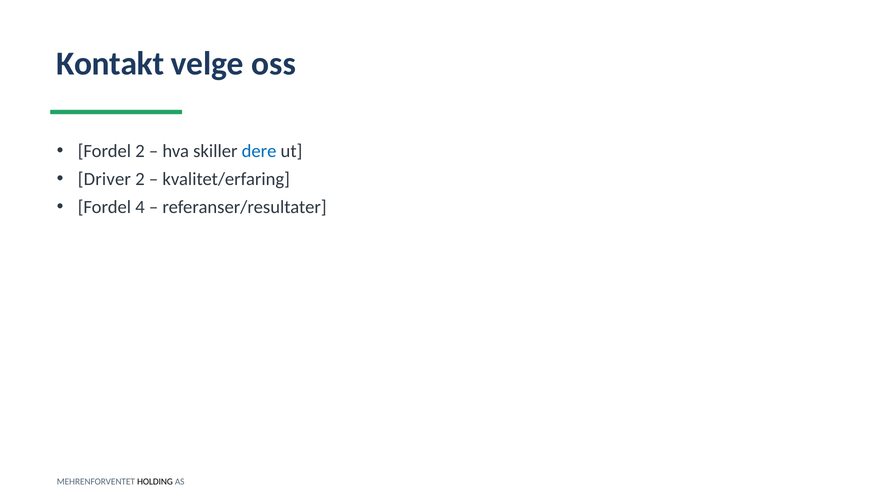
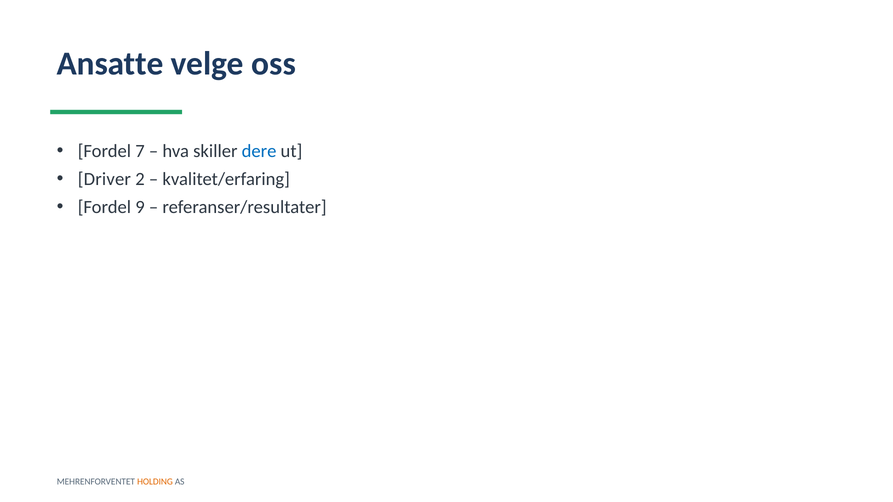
Kontakt: Kontakt -> Ansatte
Fordel 2: 2 -> 7
4: 4 -> 9
HOLDING colour: black -> orange
